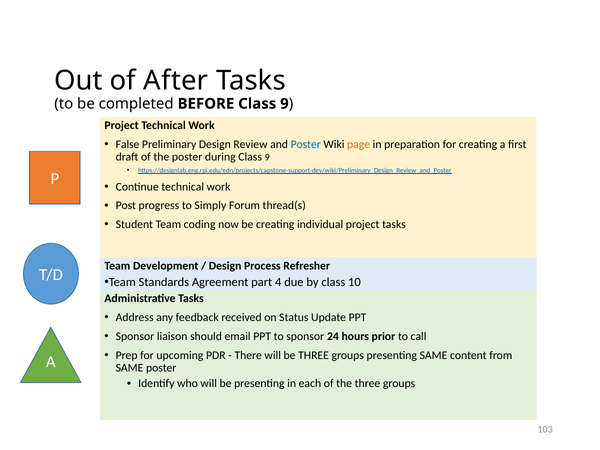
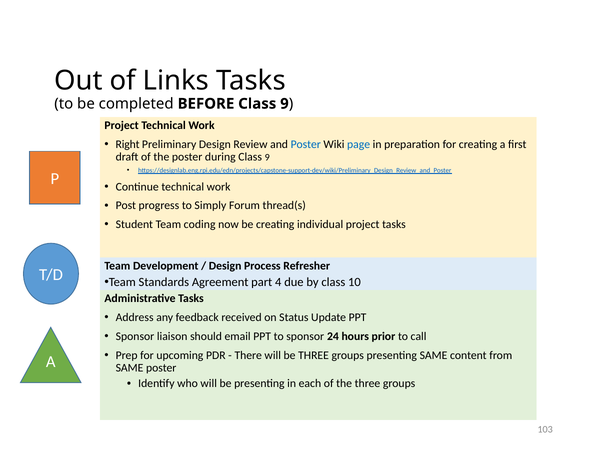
After: After -> Links
False: False -> Right
page colour: orange -> blue
